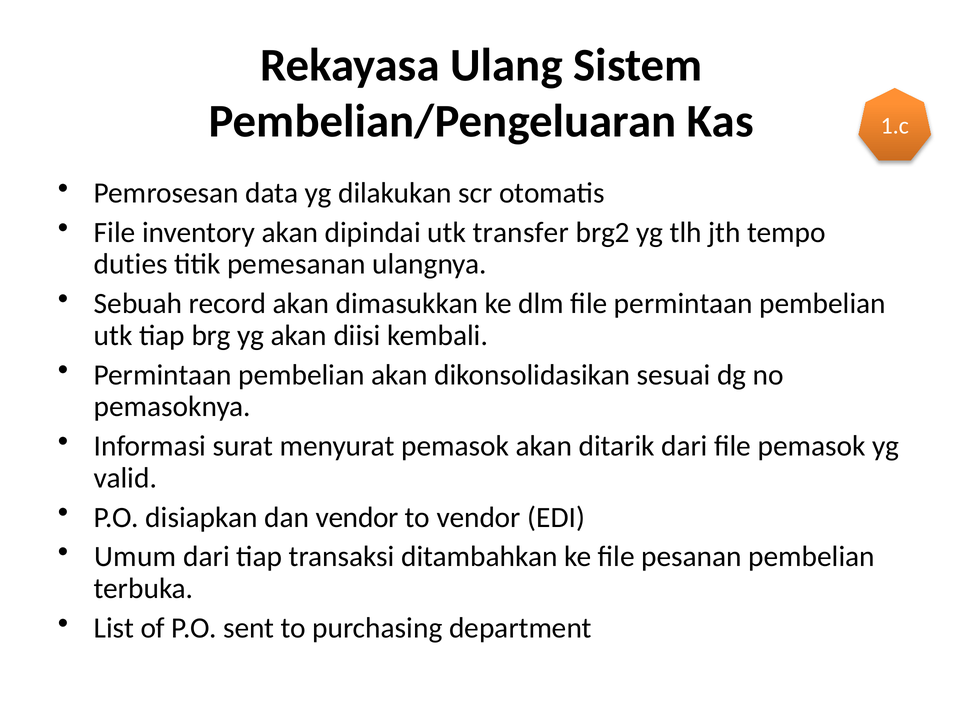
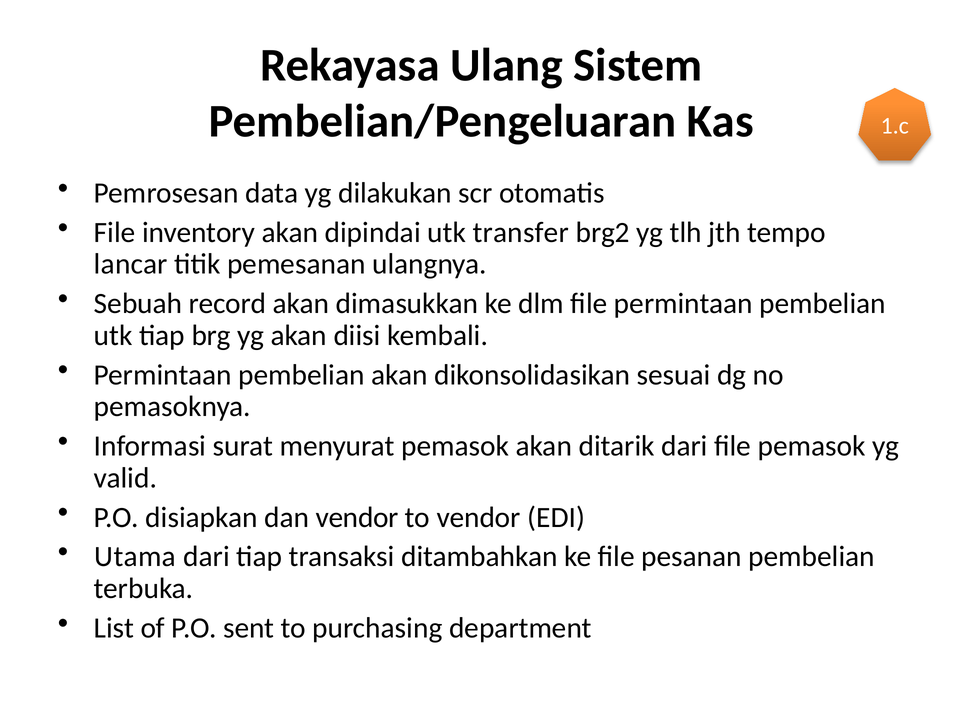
duties: duties -> lancar
Umum: Umum -> Utama
